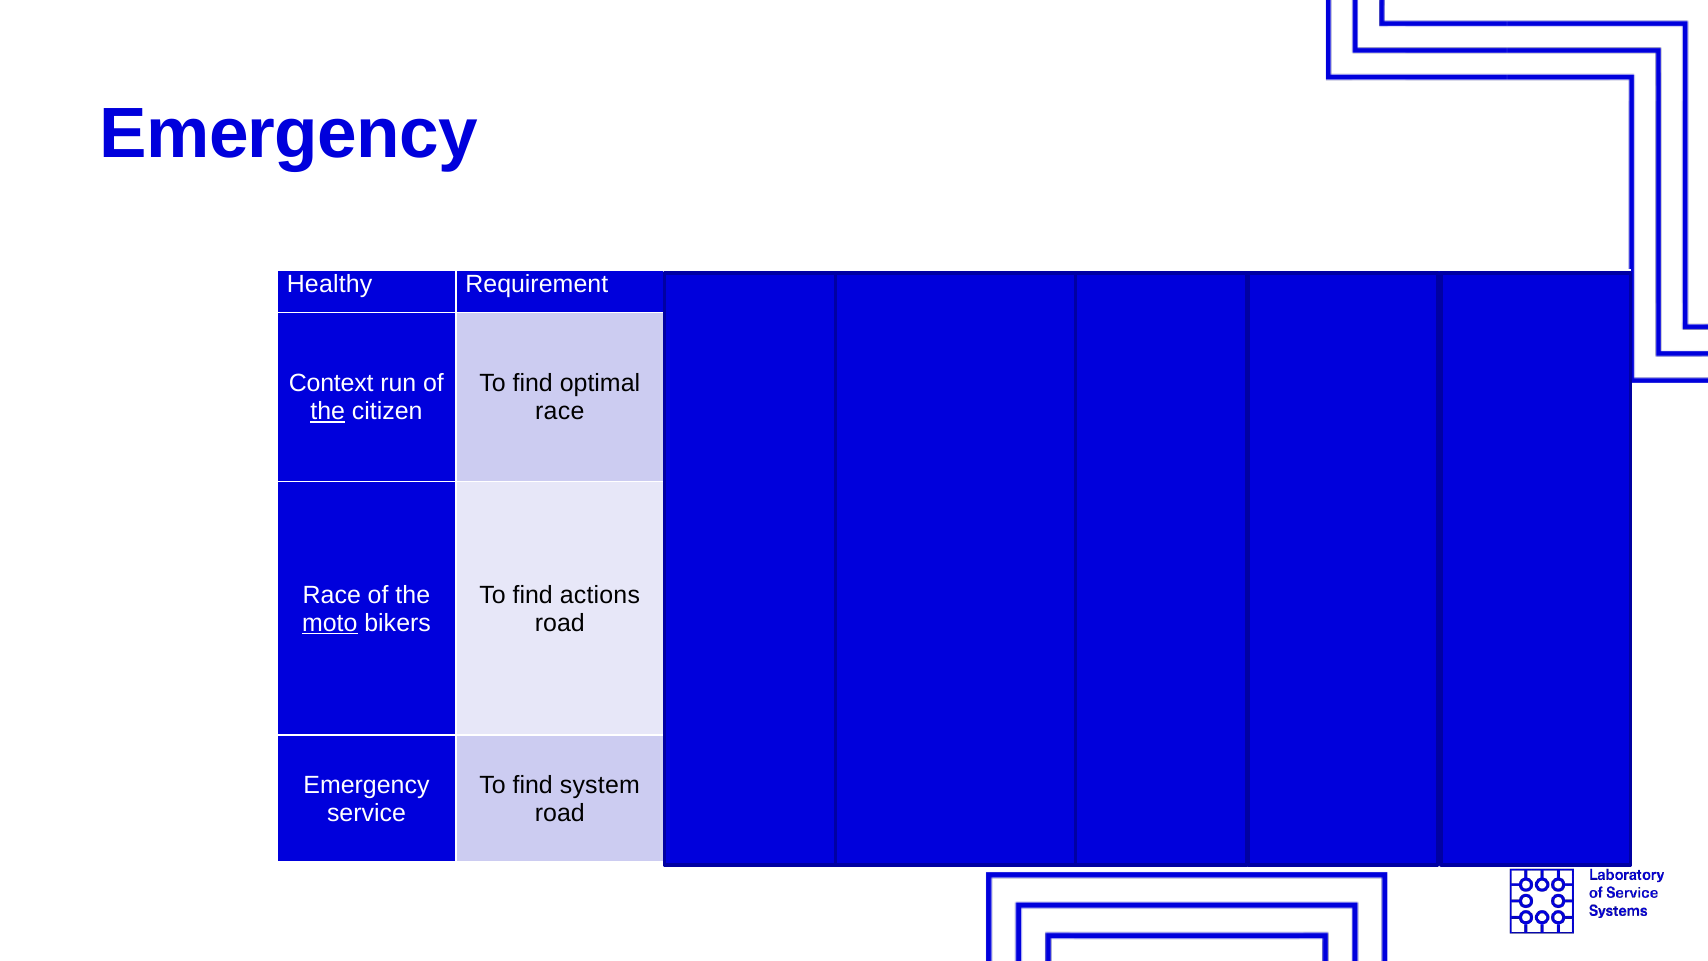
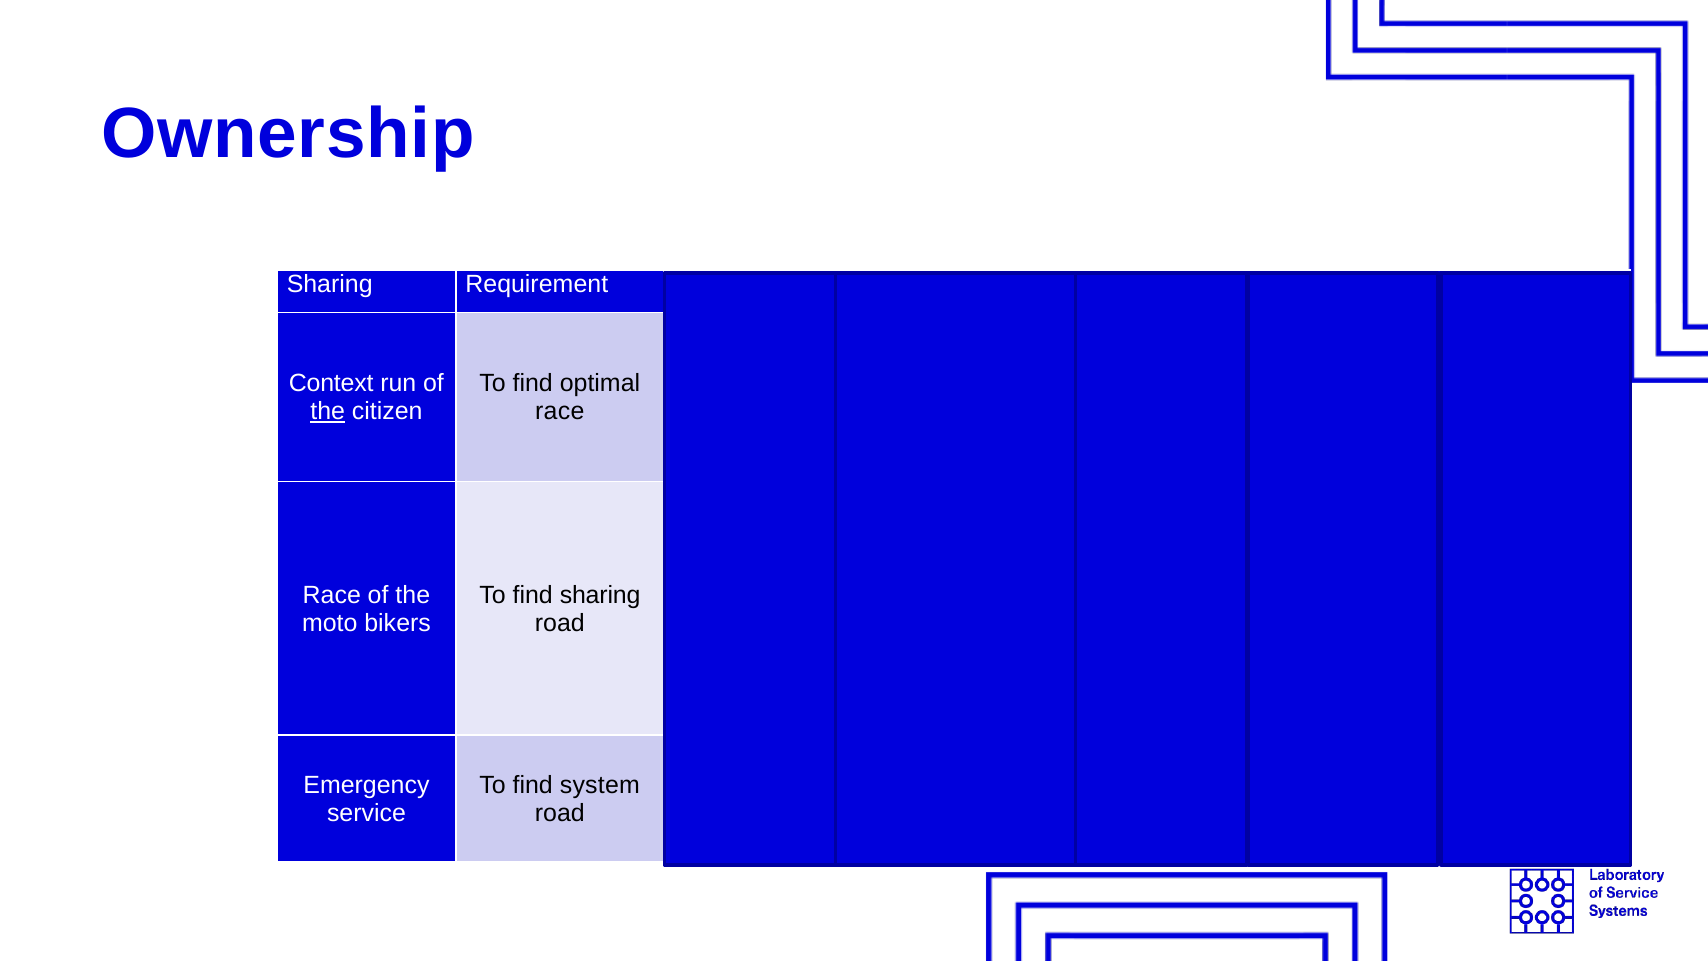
Emergency at (289, 134): Emergency -> Ownership
Healthy at (330, 285): Healthy -> Sharing
find actions: actions -> sharing
moto at (330, 623) underline: present -> none
